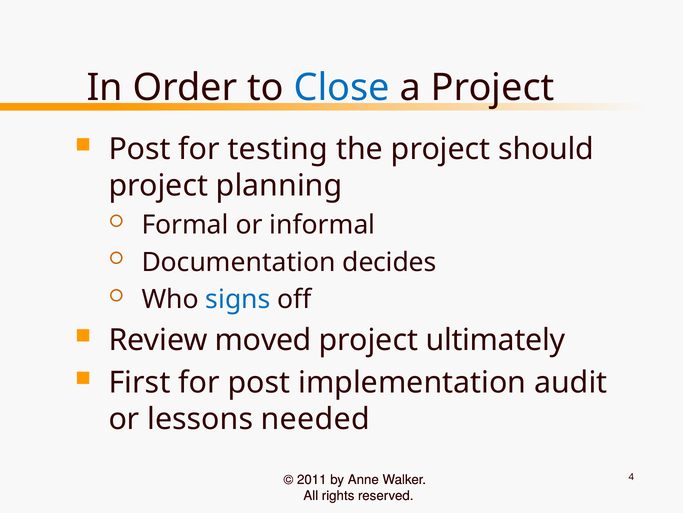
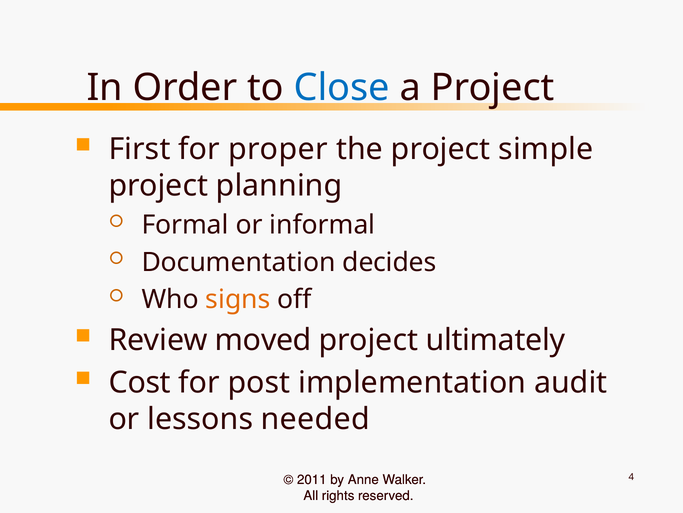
Post at (140, 149): Post -> First
testing: testing -> proper
should: should -> simple
signs colour: blue -> orange
First: First -> Cost
